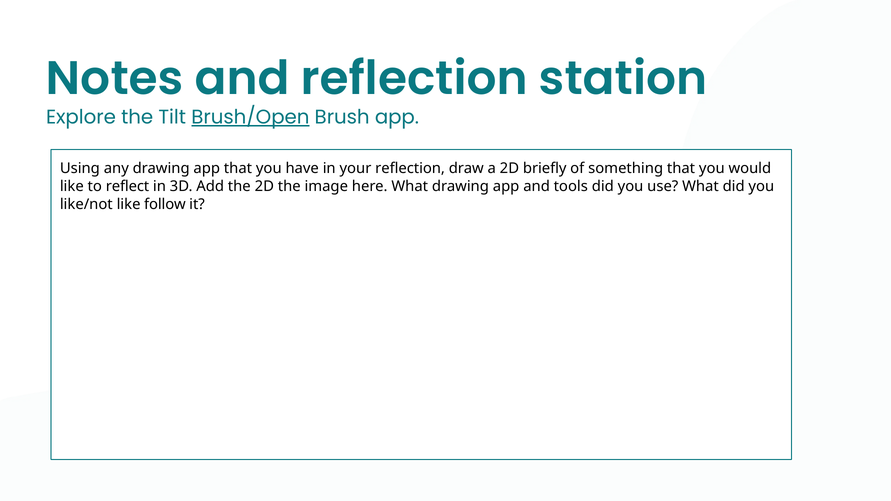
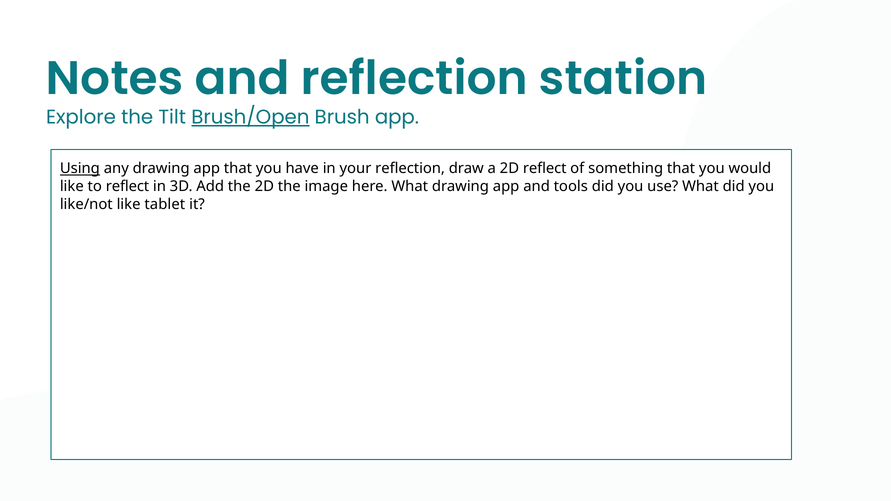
Using underline: none -> present
2D briefly: briefly -> reflect
follow: follow -> tablet
